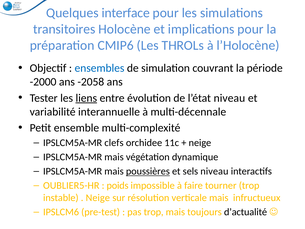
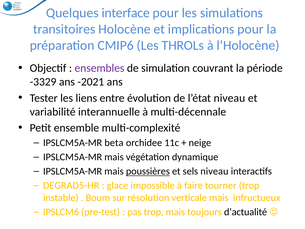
ensembles colour: blue -> purple
-2000: -2000 -> -3329
-2058: -2058 -> -2021
liens underline: present -> none
clefs: clefs -> beta
OUBLIER5-HR: OUBLIER5-HR -> DEGRAD5-HR
poids: poids -> glace
Neige at (98, 198): Neige -> Boum
